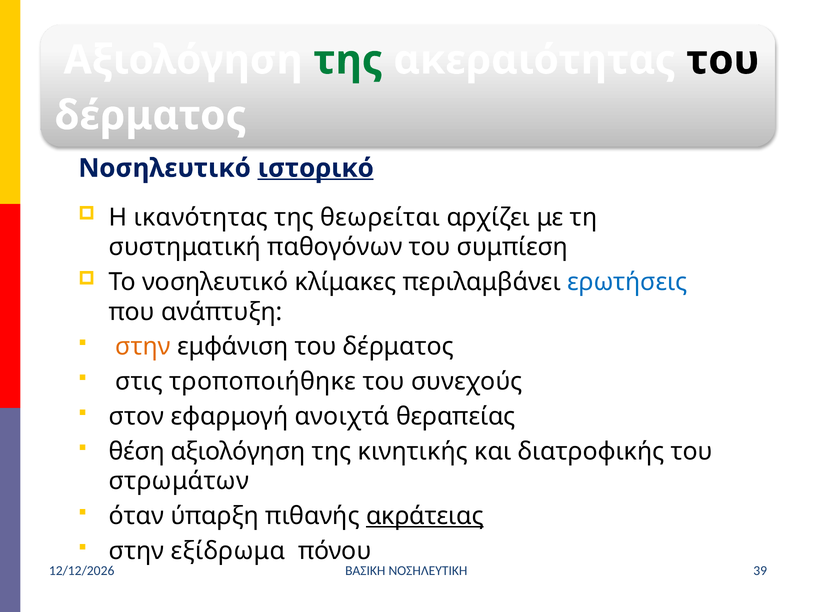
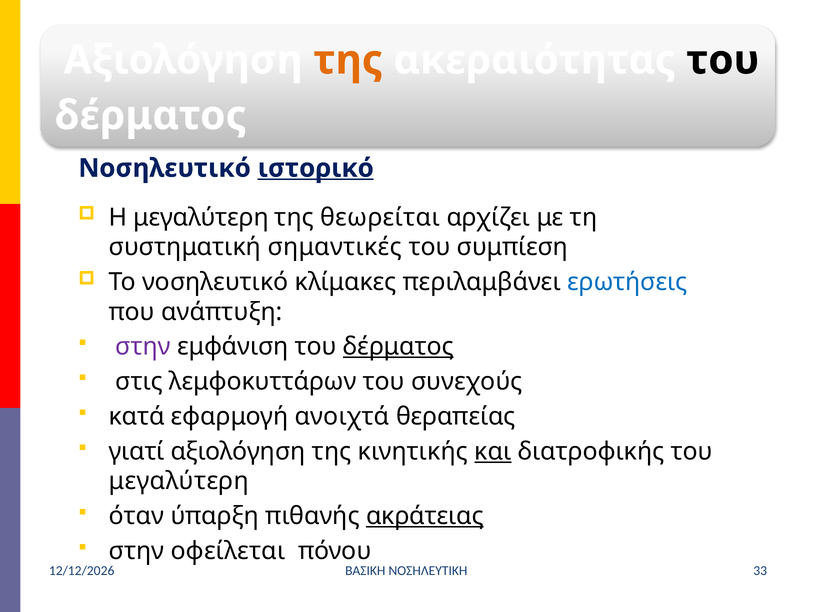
της at (348, 60) colour: green -> orange
Η ικανότητας: ικανότητας -> μεγαλύτερη
παθογόνων: παθογόνων -> σημαντικές
στην at (143, 347) colour: orange -> purple
δέρματος at (398, 347) underline: none -> present
τροποποιήθηκε: τροποποιήθηκε -> λεμφοκυττάρων
στον: στον -> κατά
θέση: θέση -> γιατί
και underline: none -> present
στρωμάτων at (179, 481): στρωμάτων -> μεγαλύτερη
εξίδρωμα: εξίδρωμα -> οφείλεται
39: 39 -> 33
